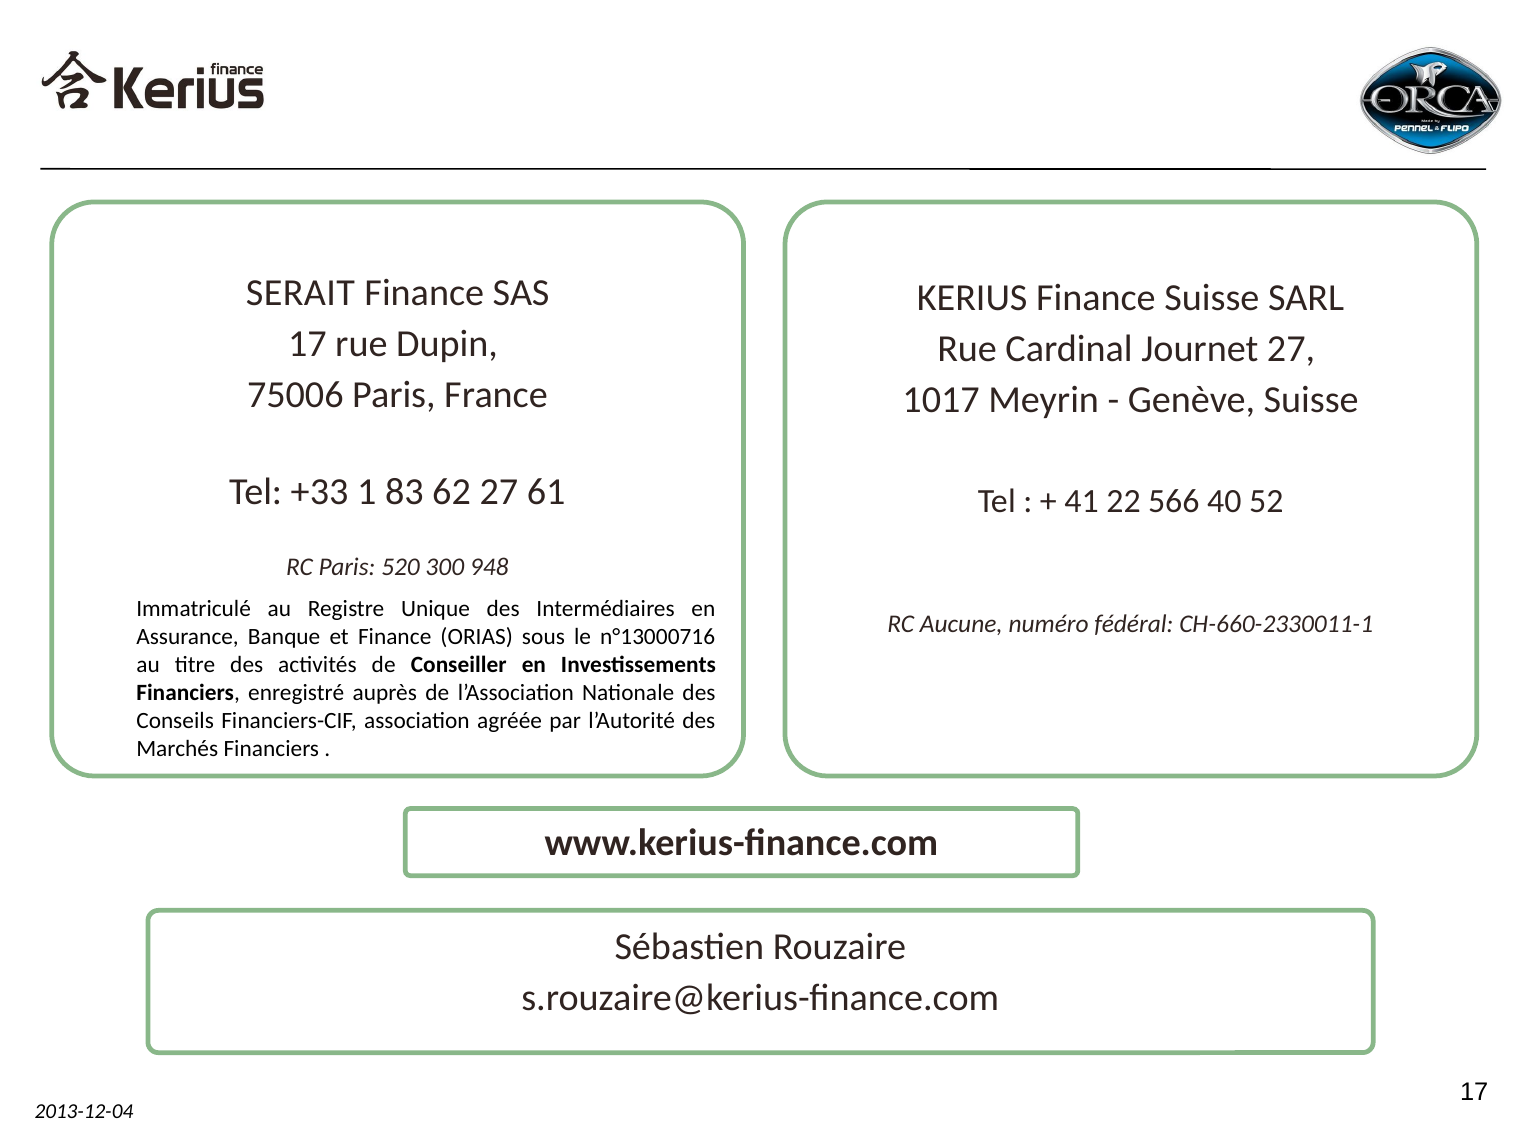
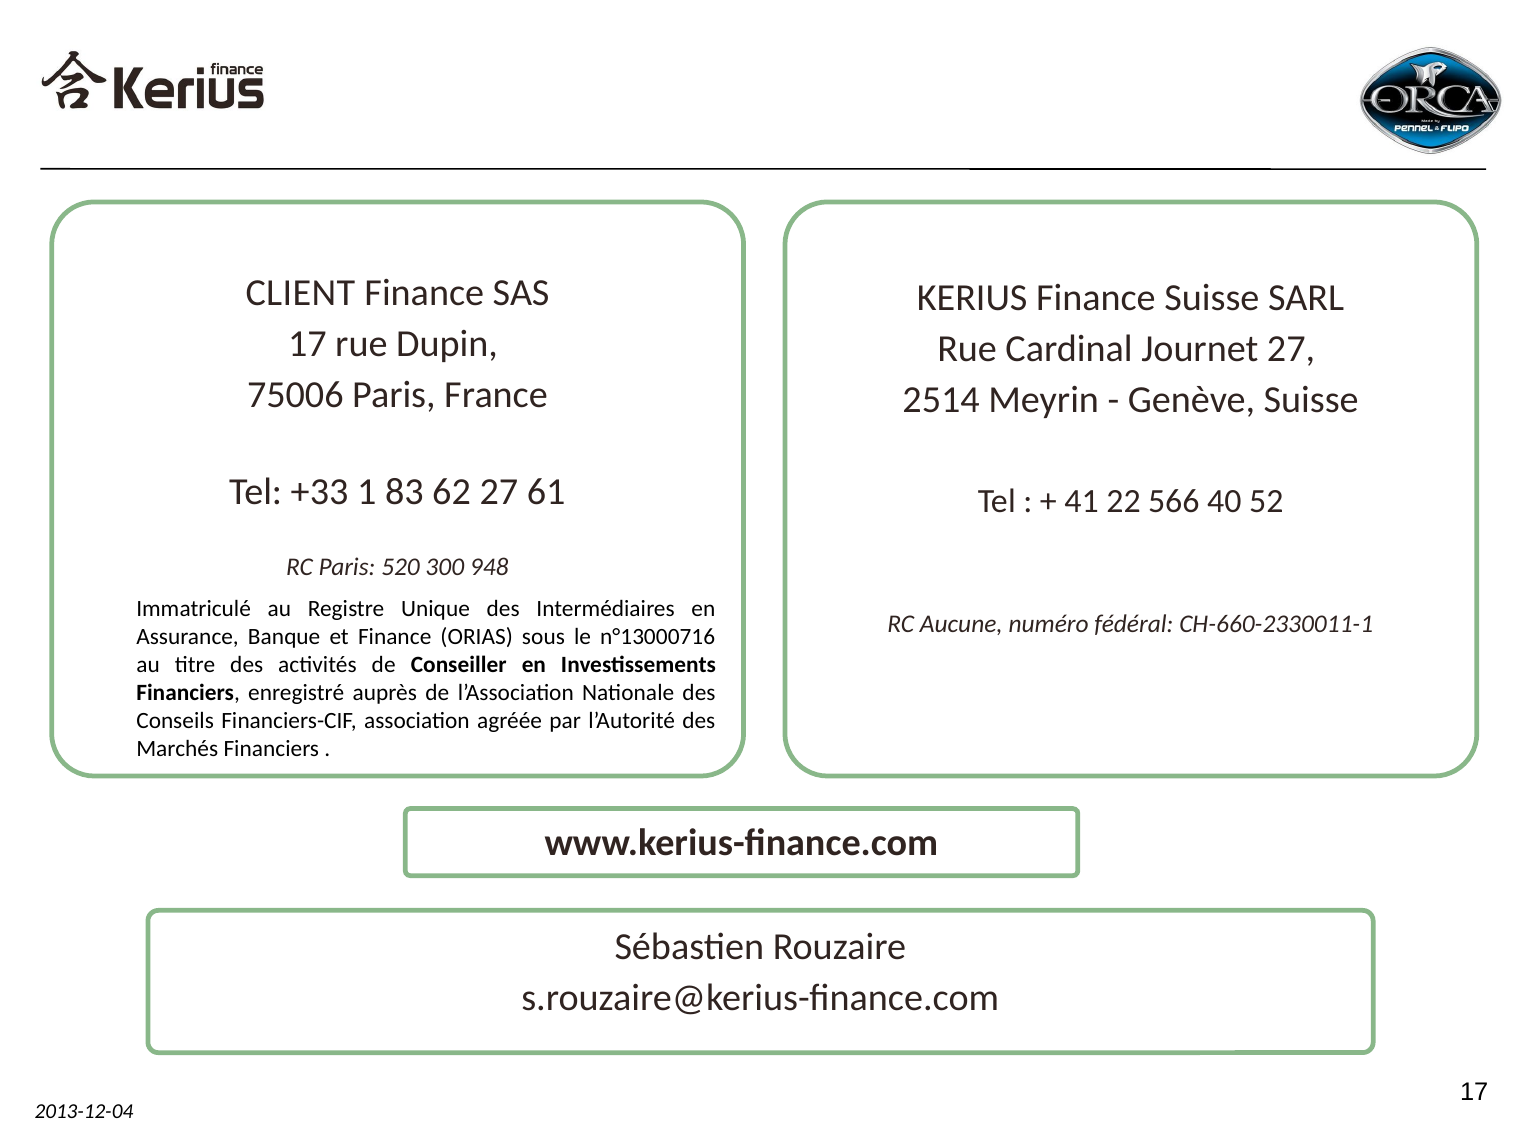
SERAIT: SERAIT -> CLIENT
1017: 1017 -> 2514
